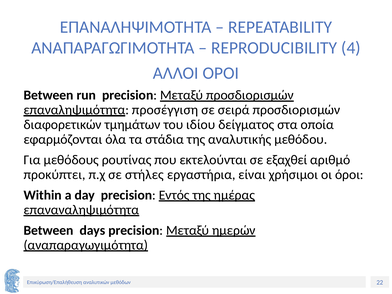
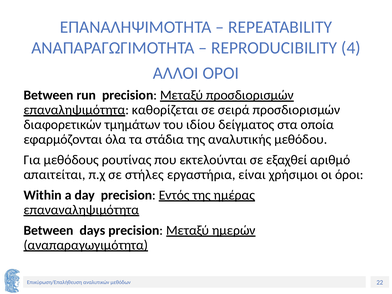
προσέγγιση: προσέγγιση -> καθορίζεται
προκύπτει: προκύπτει -> απαιτείται
